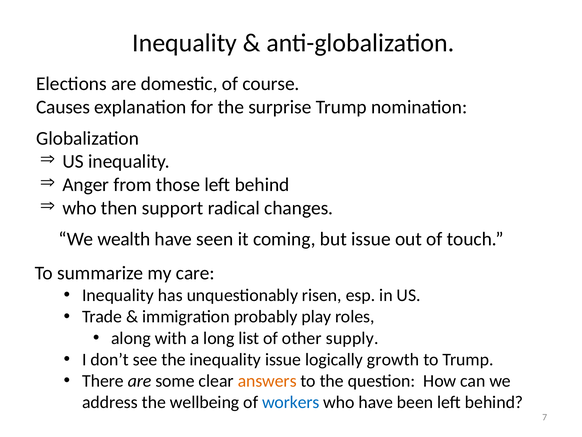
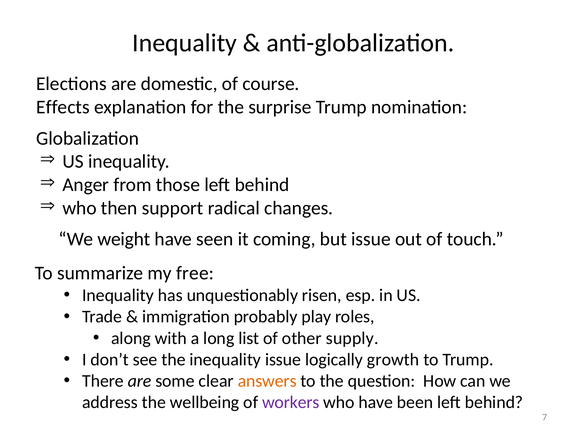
Causes: Causes -> Effects
wealth: wealth -> weight
care: care -> free
workers colour: blue -> purple
